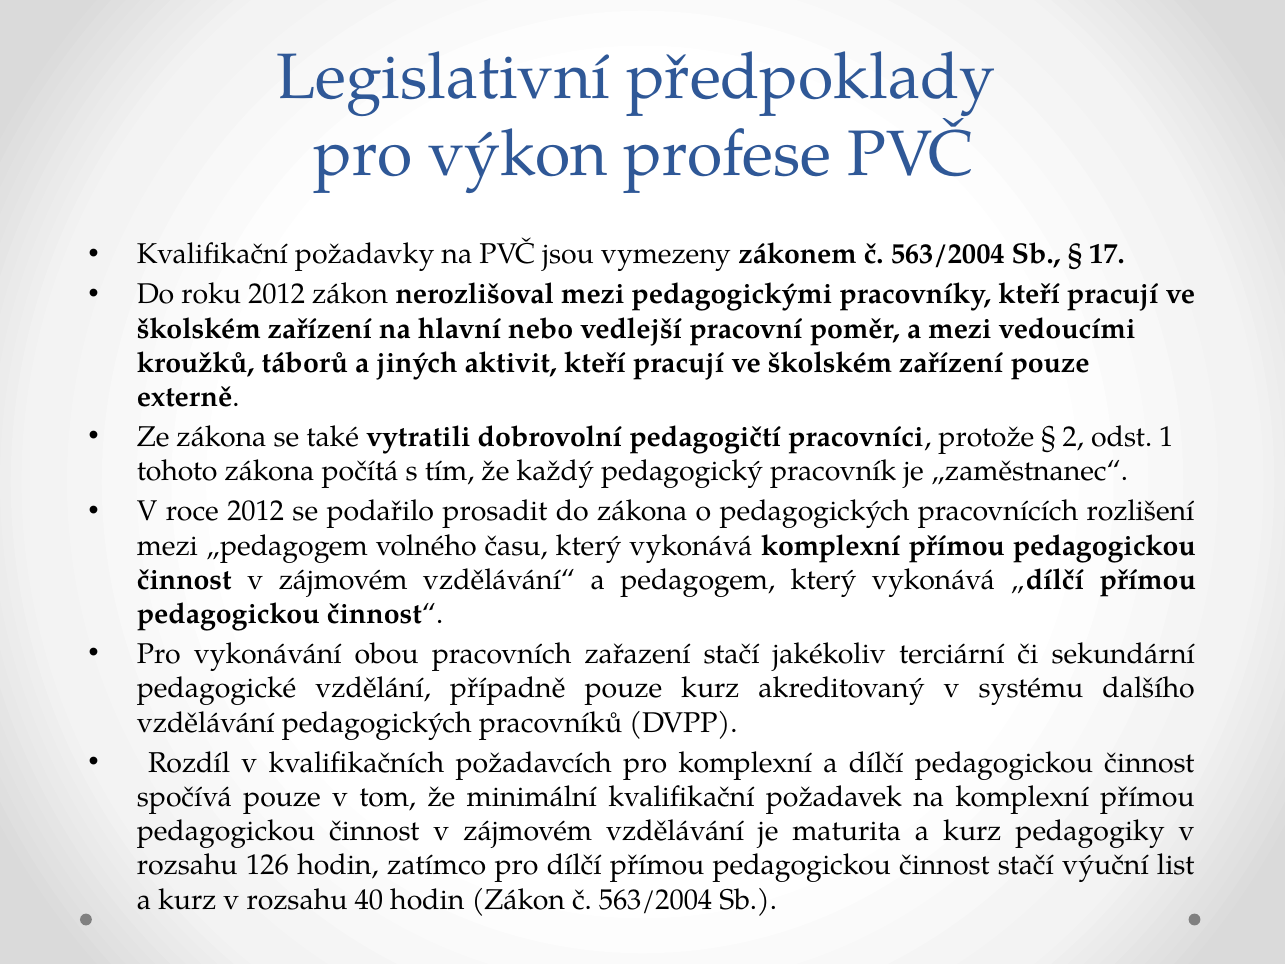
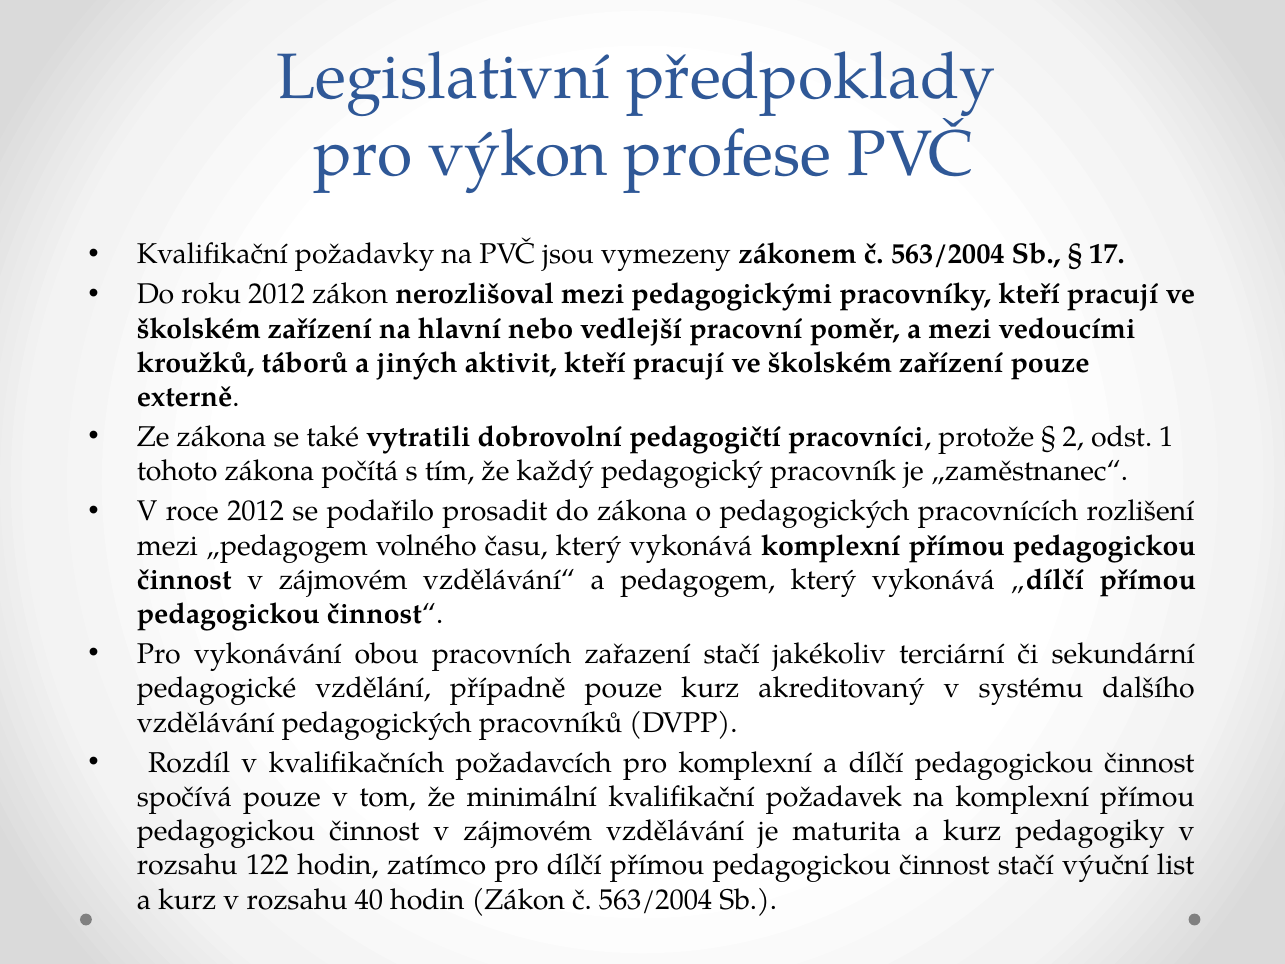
126: 126 -> 122
